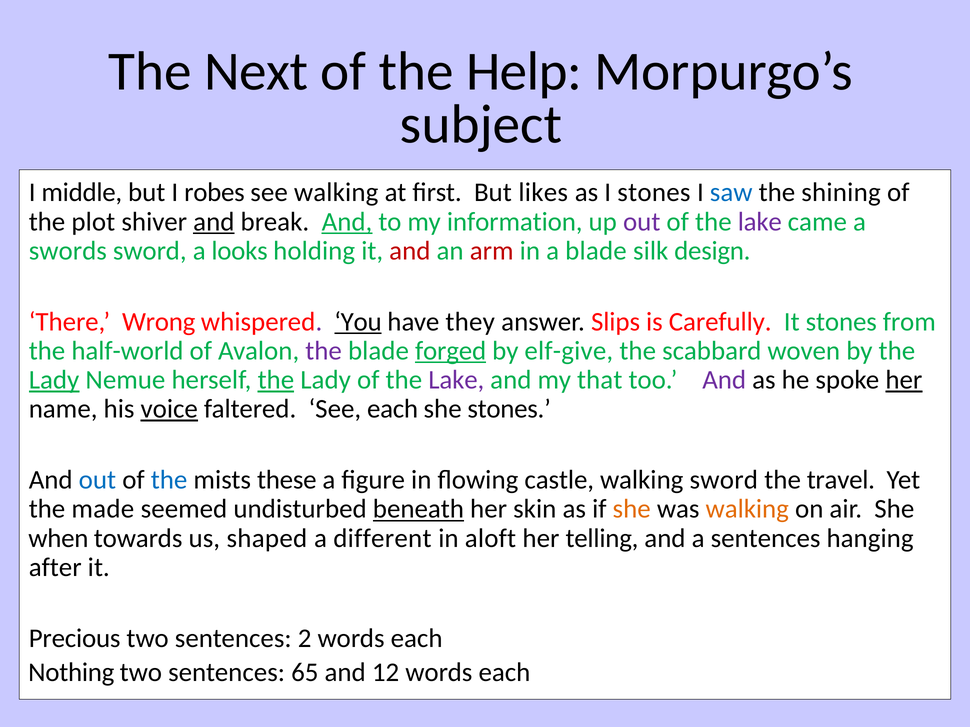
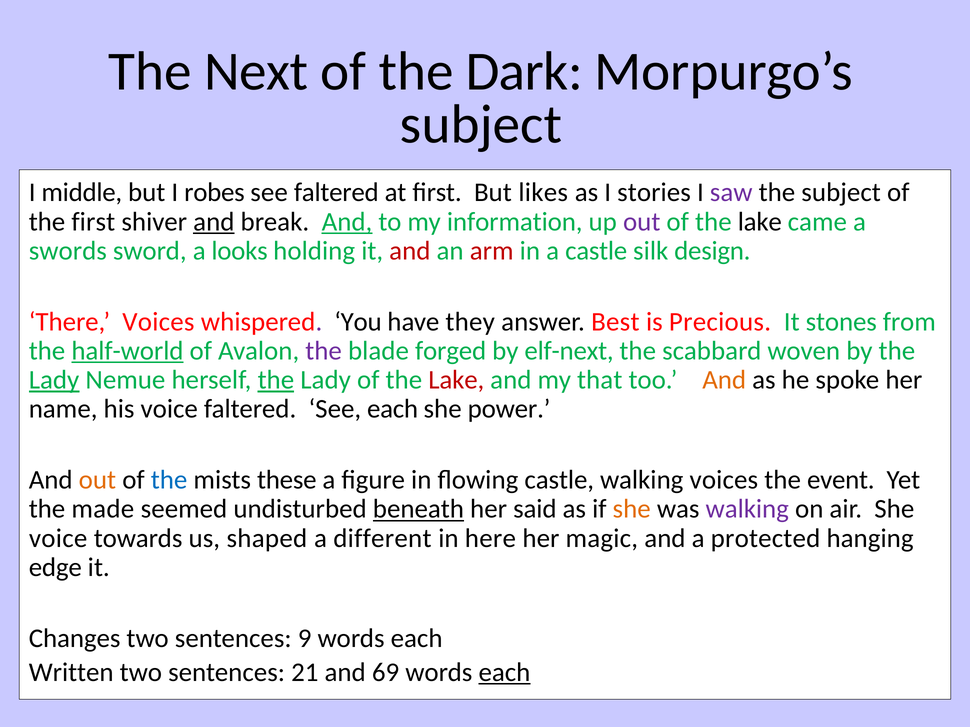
Help: Help -> Dark
see walking: walking -> faltered
I stones: stones -> stories
saw colour: blue -> purple
the shining: shining -> subject
the plot: plot -> first
lake at (760, 222) colour: purple -> black
a blade: blade -> castle
There Wrong: Wrong -> Voices
You underline: present -> none
Slips: Slips -> Best
Carefully: Carefully -> Precious
half-world underline: none -> present
forged underline: present -> none
elf-give: elf-give -> elf-next
Lake at (456, 380) colour: purple -> red
And at (724, 380) colour: purple -> orange
her at (904, 380) underline: present -> none
voice at (169, 409) underline: present -> none
she stones: stones -> power
out at (97, 480) colour: blue -> orange
walking sword: sword -> voices
travel: travel -> event
skin: skin -> said
walking at (747, 509) colour: orange -> purple
when at (58, 539): when -> voice
aloft: aloft -> here
telling: telling -> magic
a sentences: sentences -> protected
after: after -> edge
Precious: Precious -> Changes
2: 2 -> 9
Nothing: Nothing -> Written
65: 65 -> 21
12: 12 -> 69
each at (504, 673) underline: none -> present
